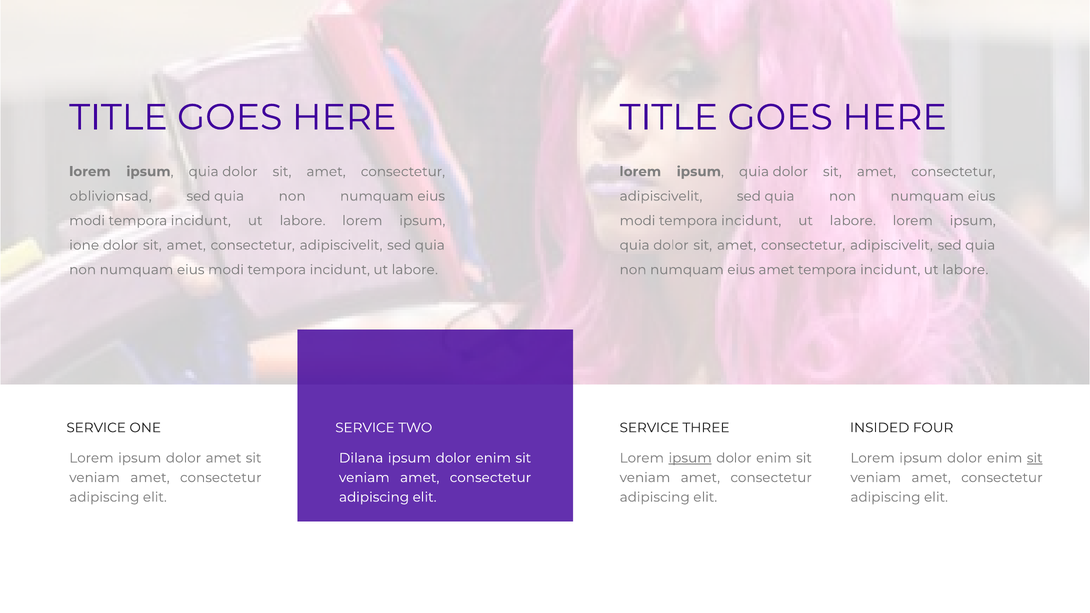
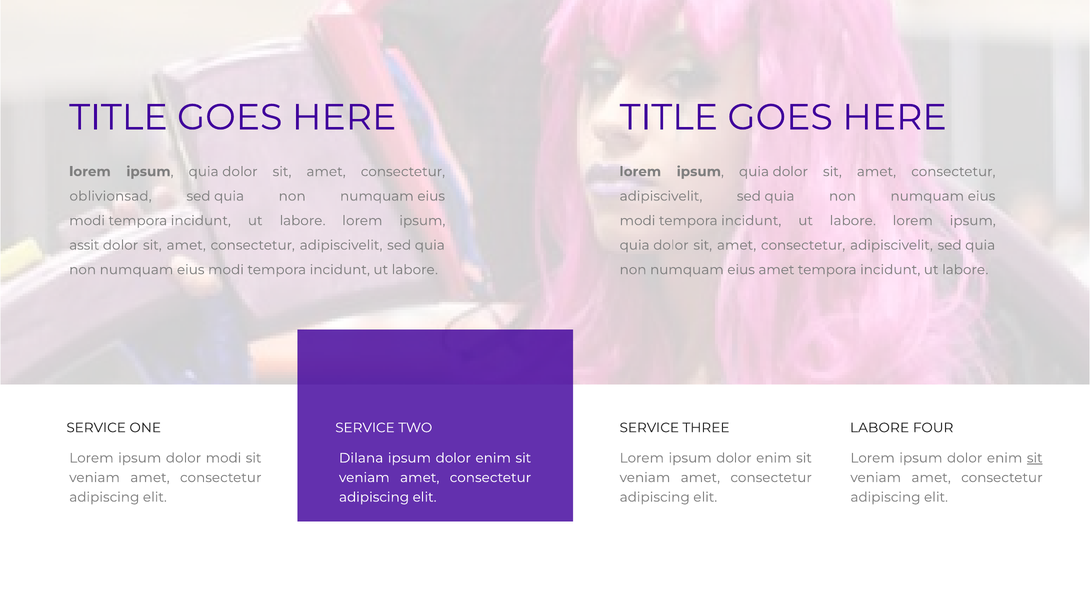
ione: ione -> assit
THREE INSIDED: INSIDED -> LABORE
dolor amet: amet -> modi
ipsum at (690, 458) underline: present -> none
